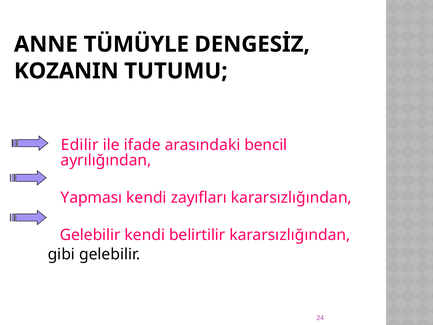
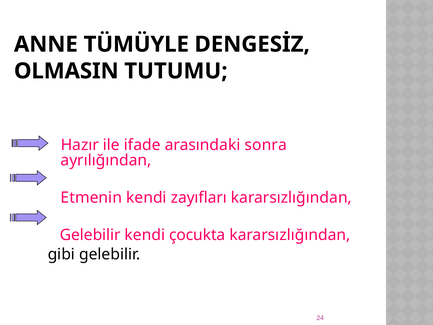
KOZANIN: KOZANIN -> OLMASIN
Edilir: Edilir -> Hazır
bencil: bencil -> sonra
Yapması: Yapması -> Etmenin
belirtilir: belirtilir -> çocukta
